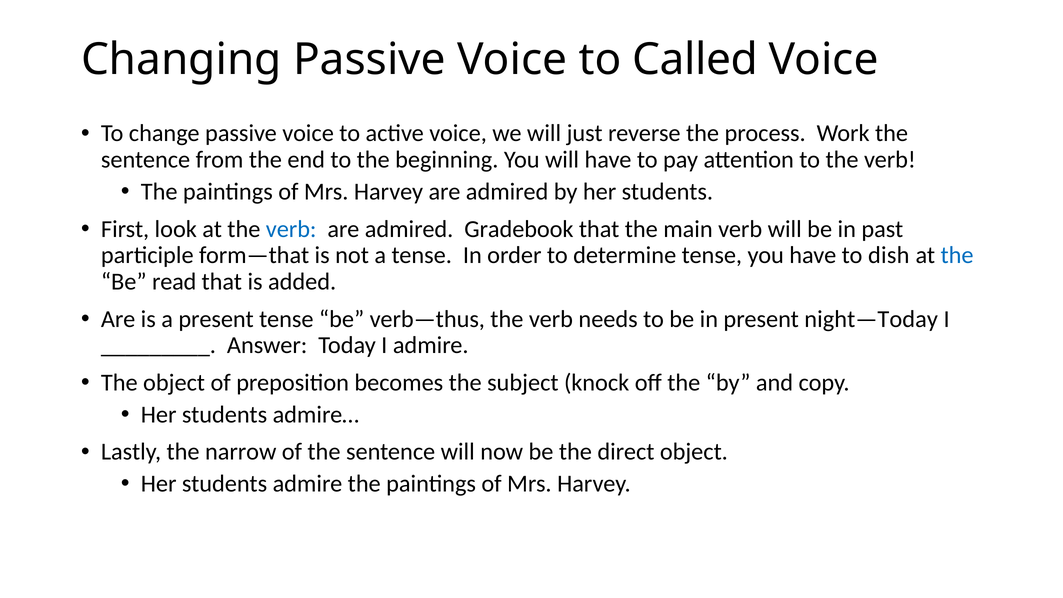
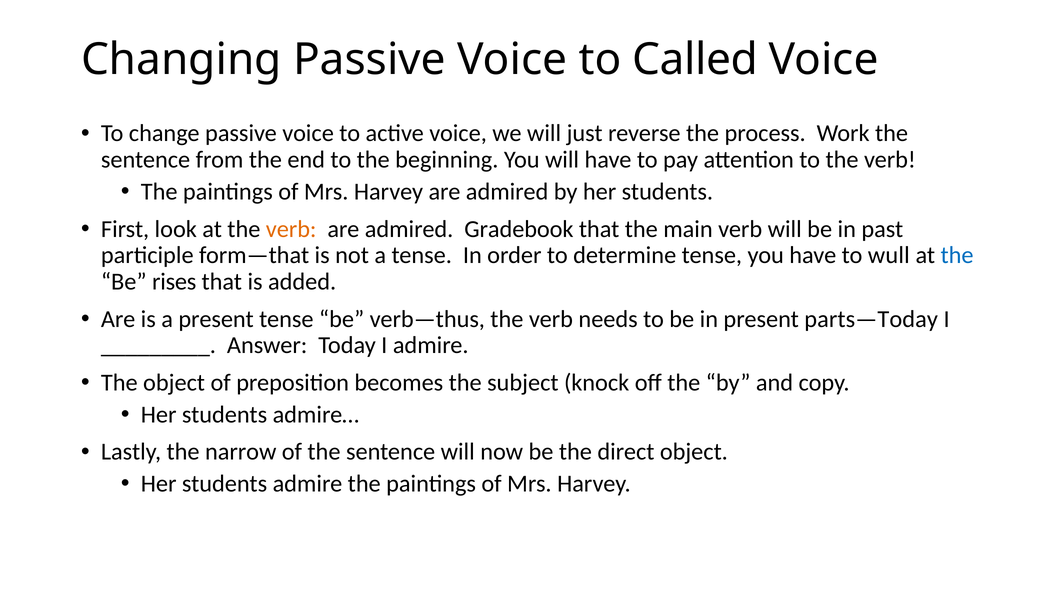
verb at (291, 229) colour: blue -> orange
dish: dish -> wull
read: read -> rises
night—Today: night—Today -> parts—Today
